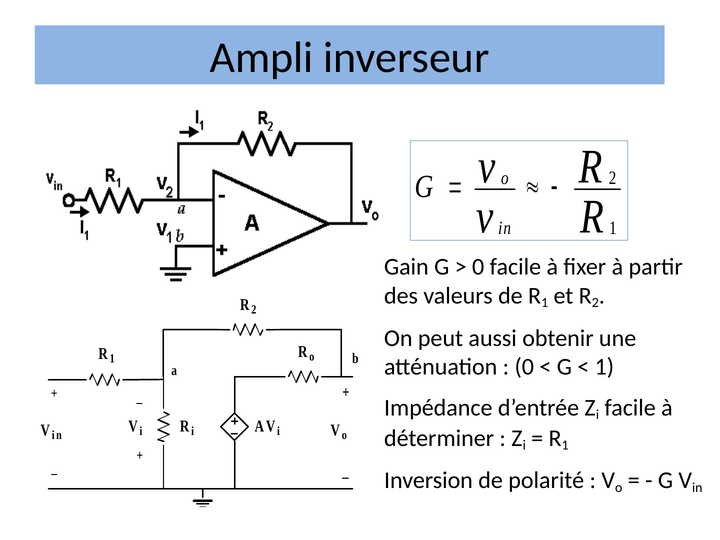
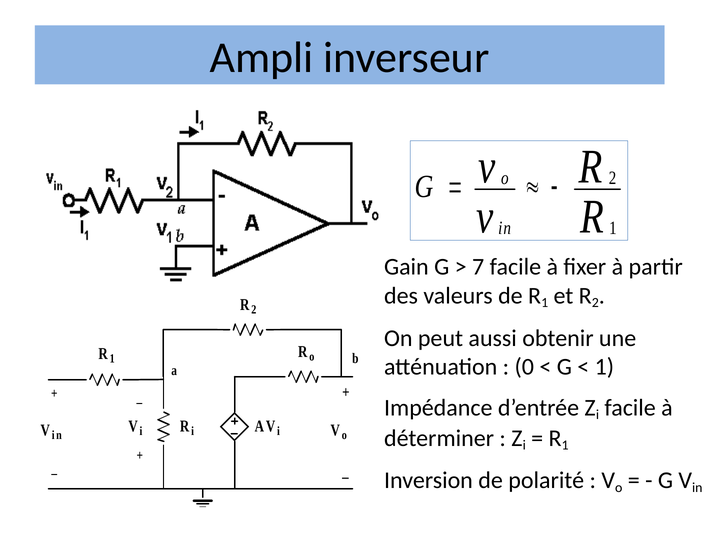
0 at (478, 267): 0 -> 7
